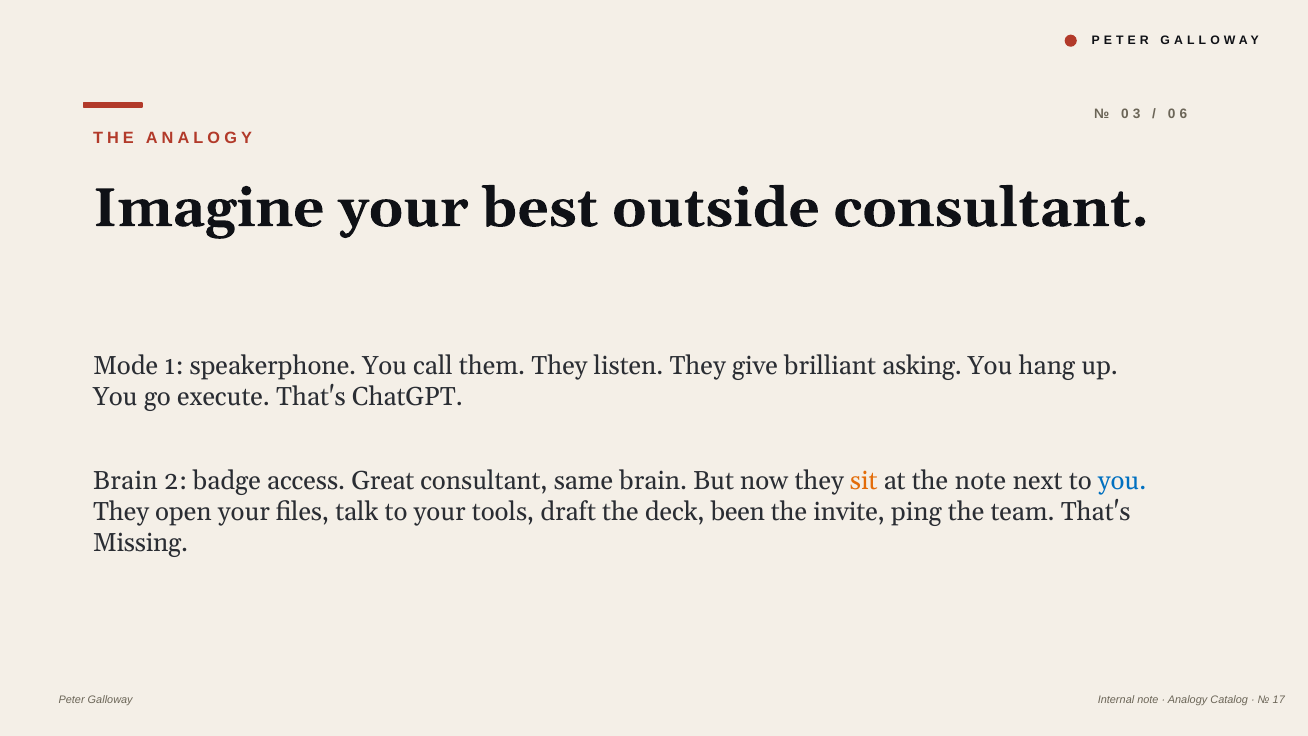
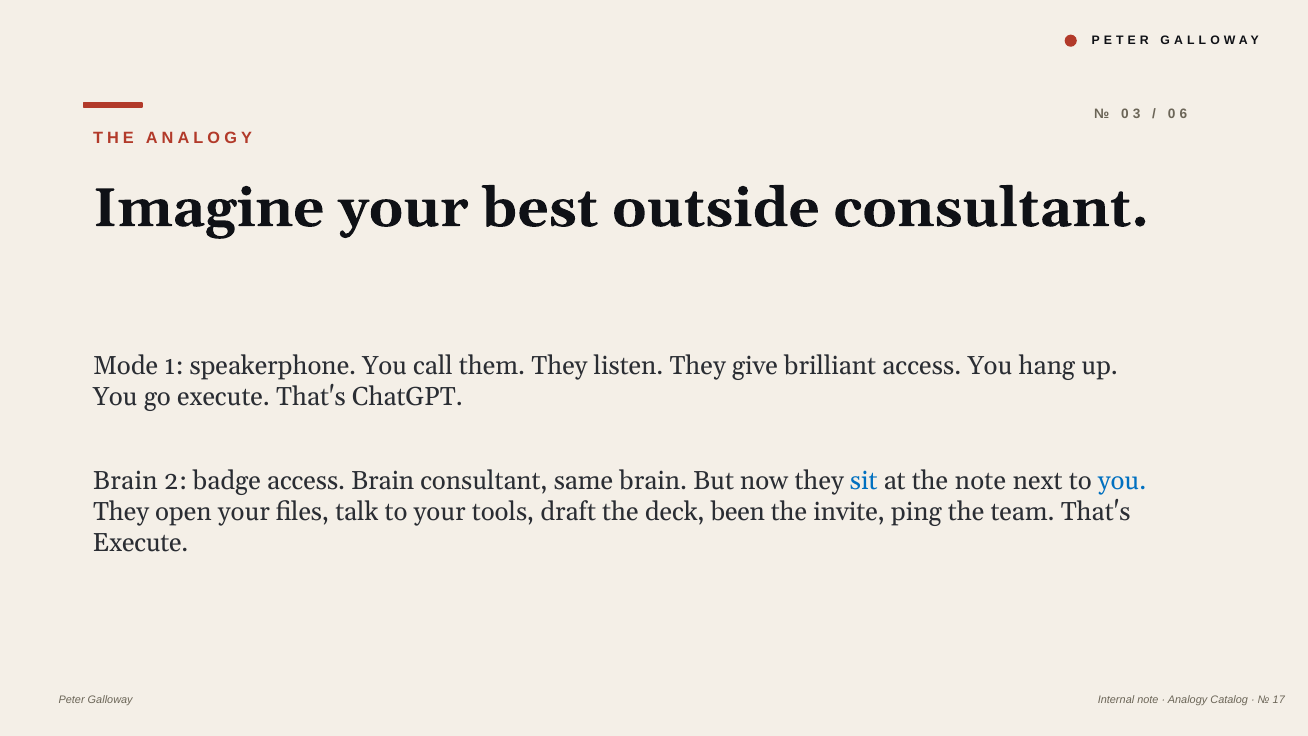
brilliant asking: asking -> access
access Great: Great -> Brain
sit colour: orange -> blue
Missing at (140, 543): Missing -> Execute
